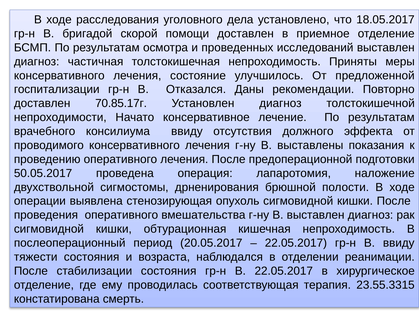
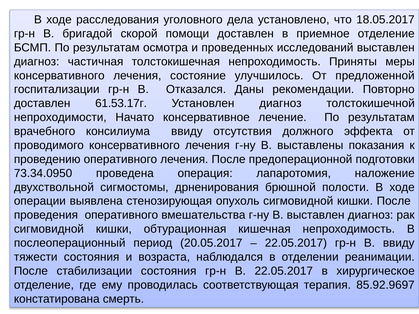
70.85.17г: 70.85.17г -> 61.53.17г
50.05.2017: 50.05.2017 -> 73.34.0950
23.55.3315: 23.55.3315 -> 85.92.9697
